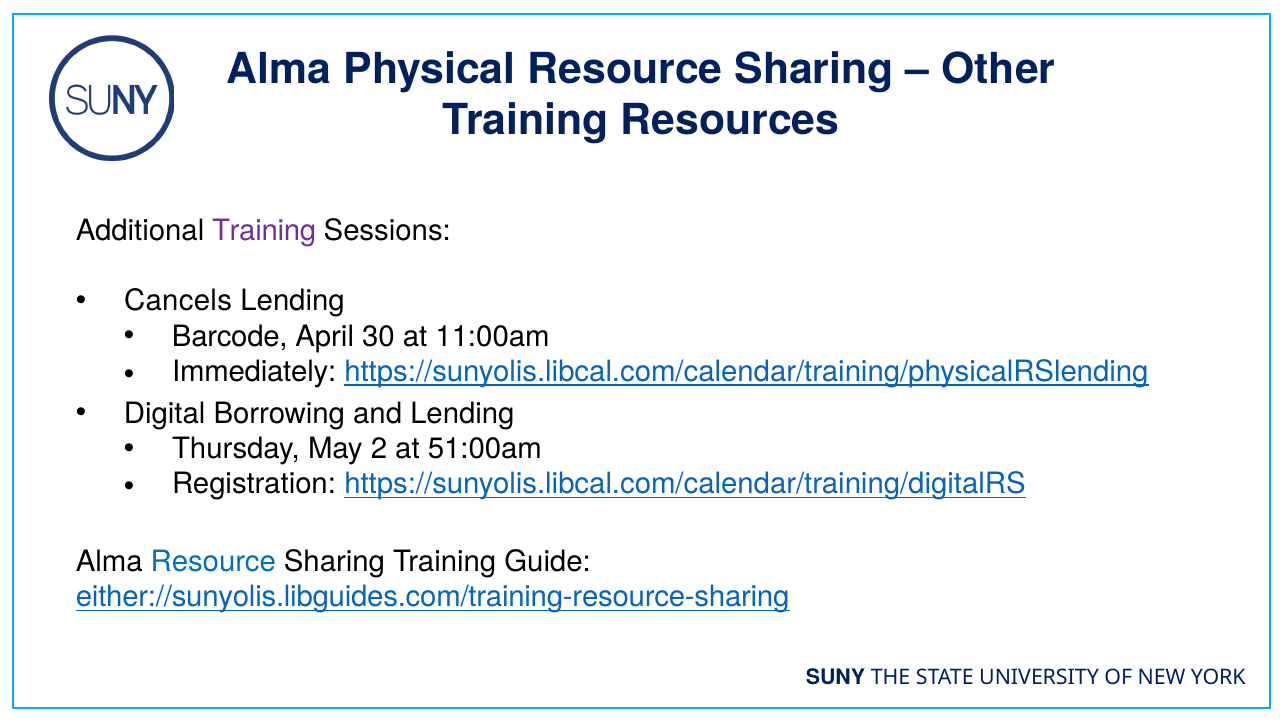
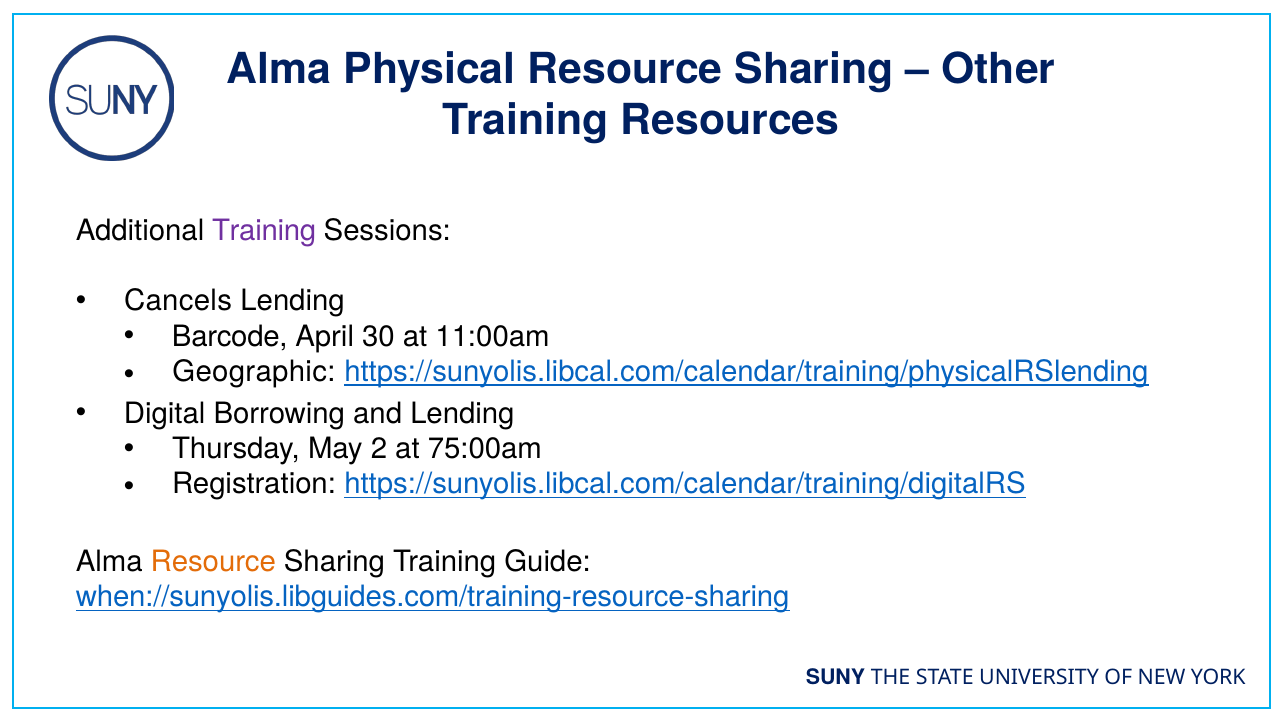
Immediately: Immediately -> Geographic
51:00am: 51:00am -> 75:00am
Resource at (213, 561) colour: blue -> orange
either://sunyolis.libguides.com/training-resource-sharing: either://sunyolis.libguides.com/training-resource-sharing -> when://sunyolis.libguides.com/training-resource-sharing
